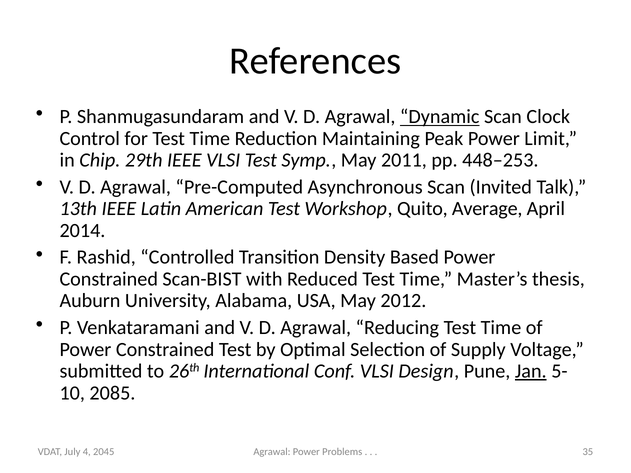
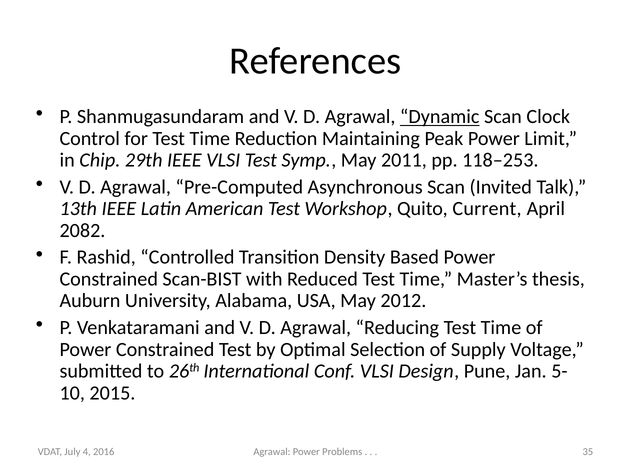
448–253: 448–253 -> 118–253
Average: Average -> Current
2014: 2014 -> 2082
Jan underline: present -> none
2085: 2085 -> 2015
2045: 2045 -> 2016
